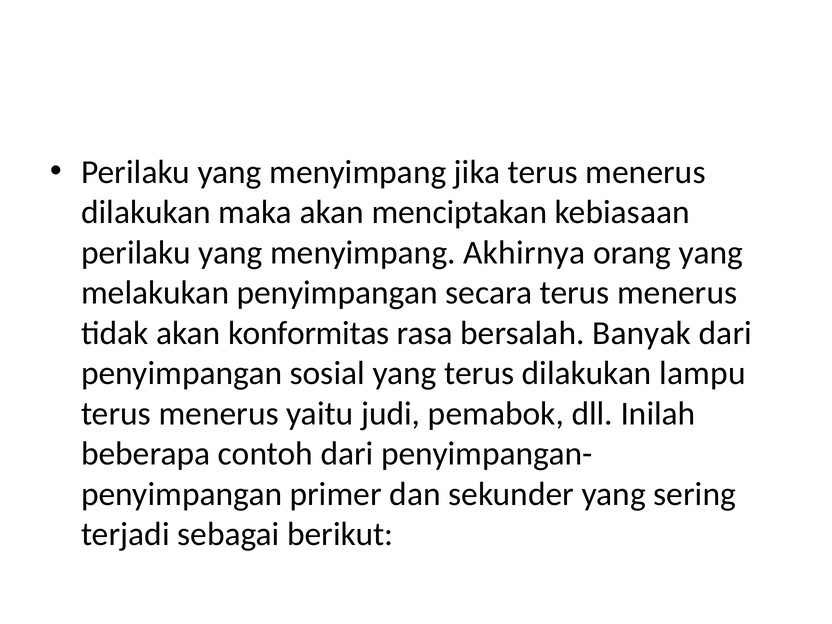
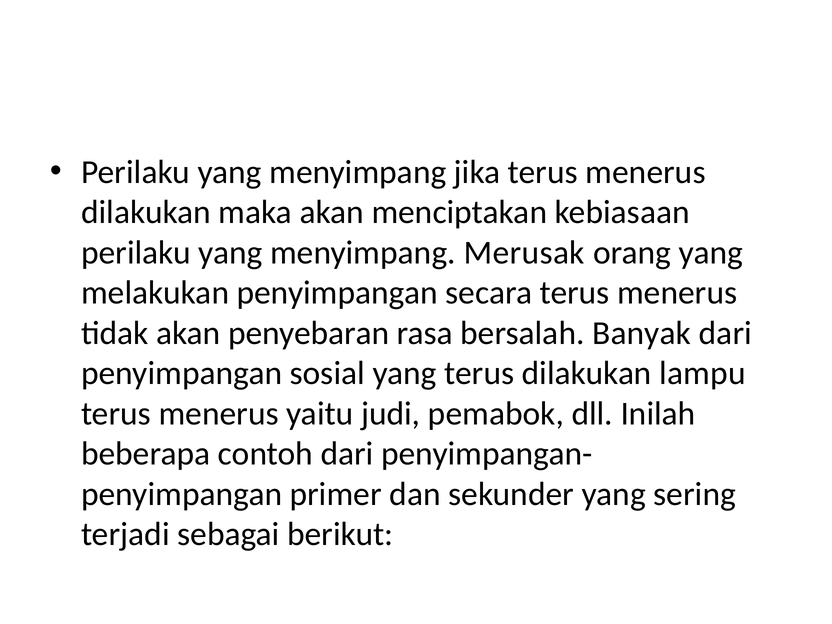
Akhirnya: Akhirnya -> Merusak
konformitas: konformitas -> penyebaran
